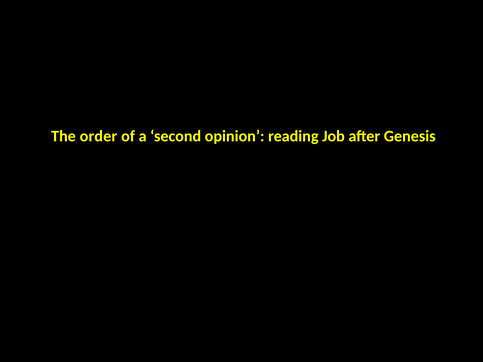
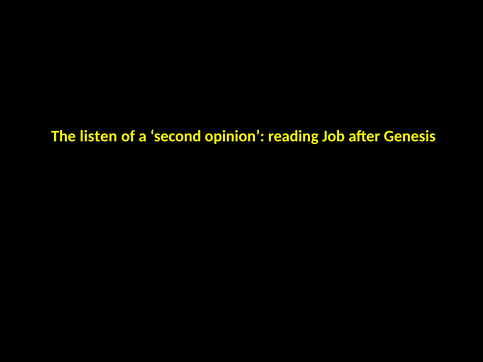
order: order -> listen
